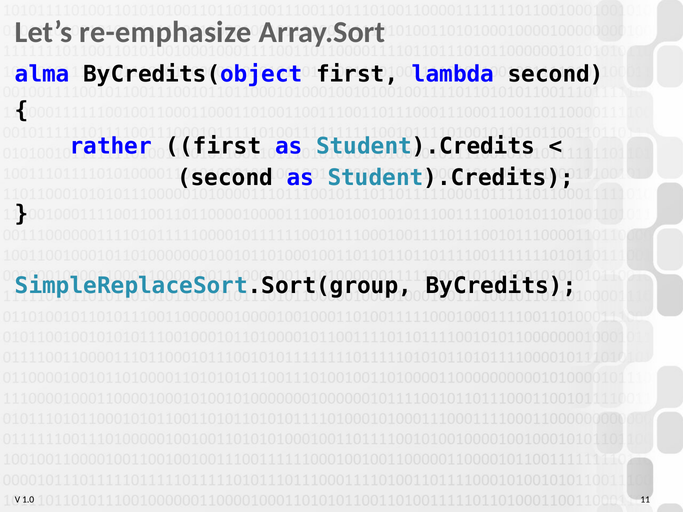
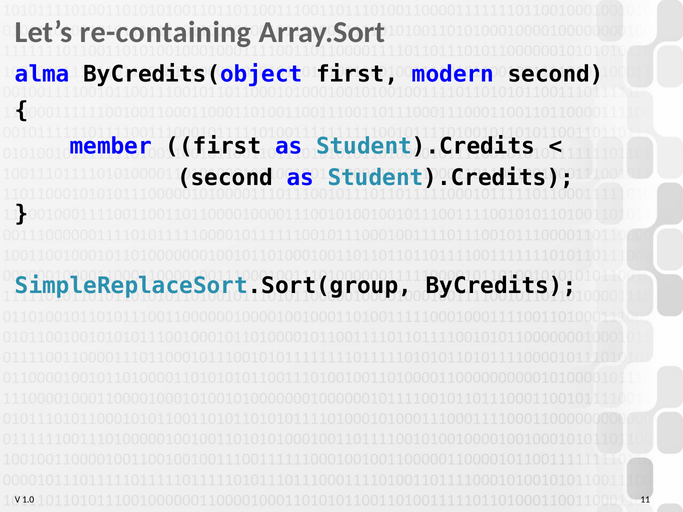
re-emphasize: re-emphasize -> re-containing
lambda: lambda -> modern
rather: rather -> member
